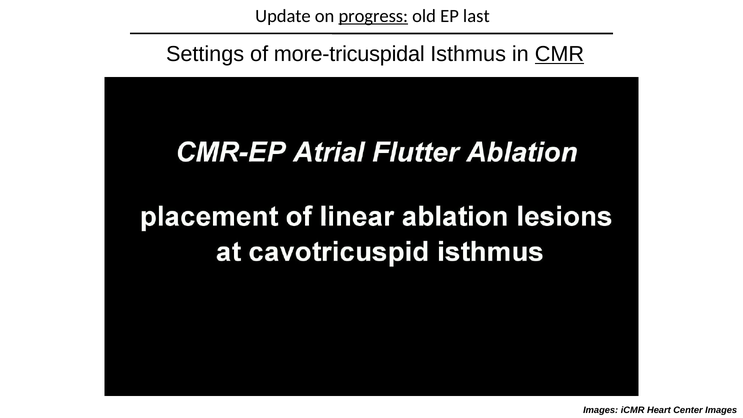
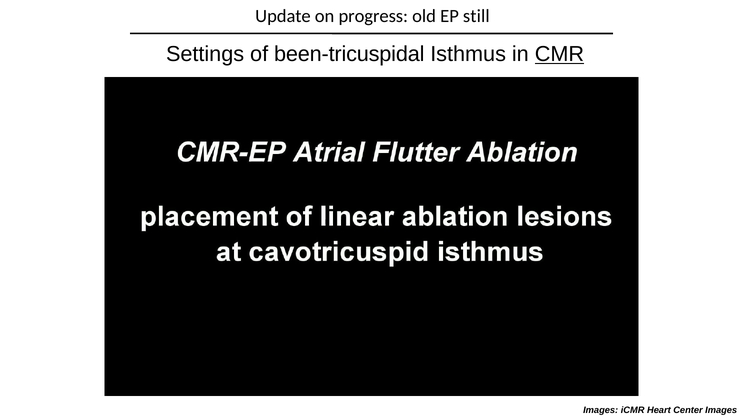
progress underline: present -> none
last: last -> still
more-tricuspidal: more-tricuspidal -> been-tricuspidal
